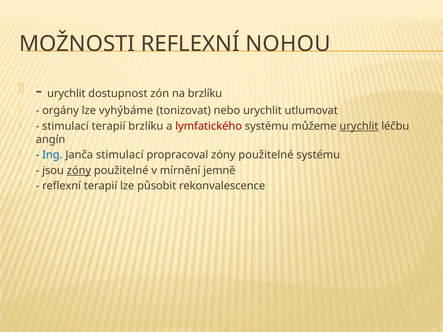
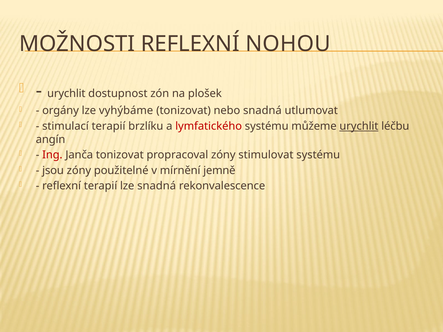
na brzlíku: brzlíku -> plošek
nebo urychlit: urychlit -> snadná
Ing colour: blue -> red
Janča stimulací: stimulací -> tonizovat
propracoval zóny použitelné: použitelné -> stimulovat
zóny at (79, 171) underline: present -> none
lze působit: působit -> snadná
